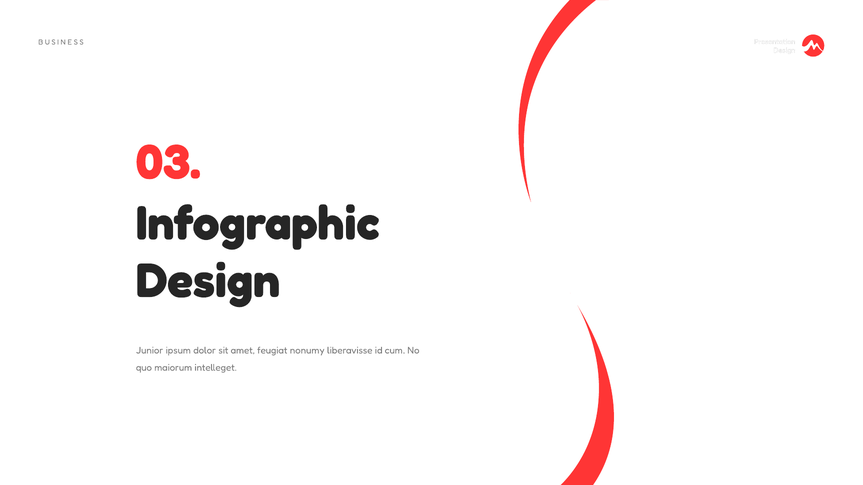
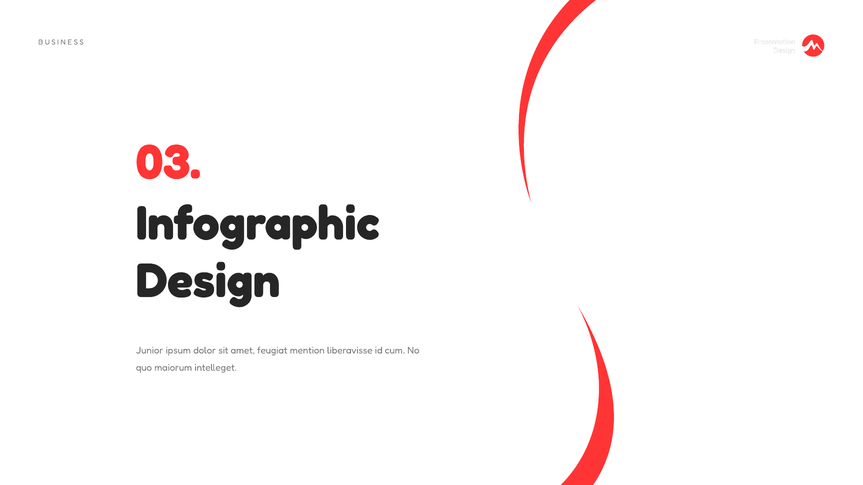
nonumy: nonumy -> mention
